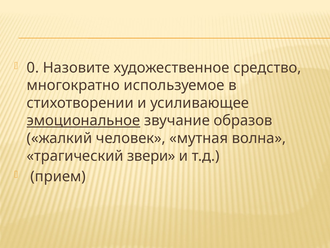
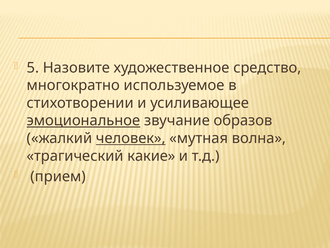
0: 0 -> 5
человек underline: none -> present
звери: звери -> какие
